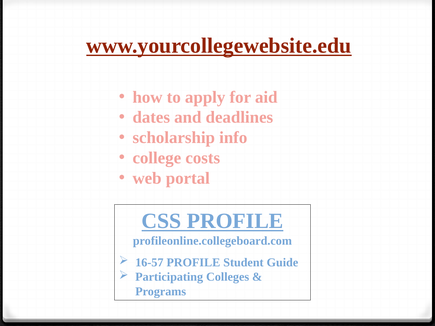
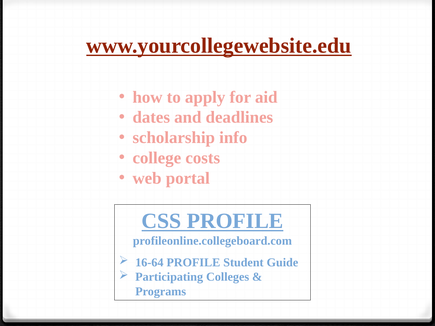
16-57: 16-57 -> 16-64
